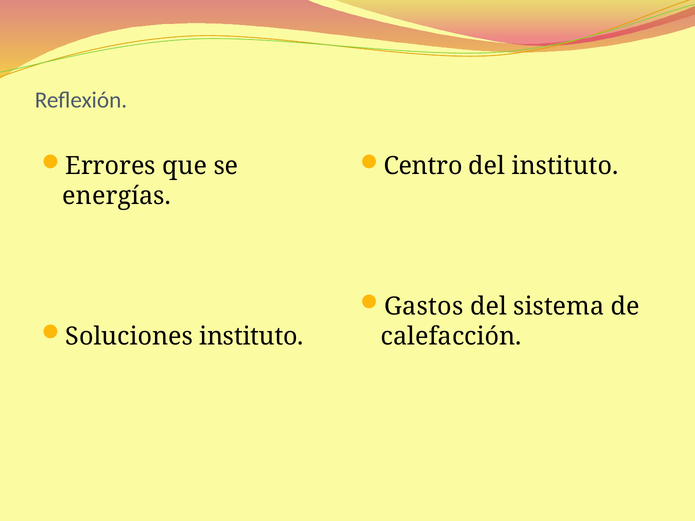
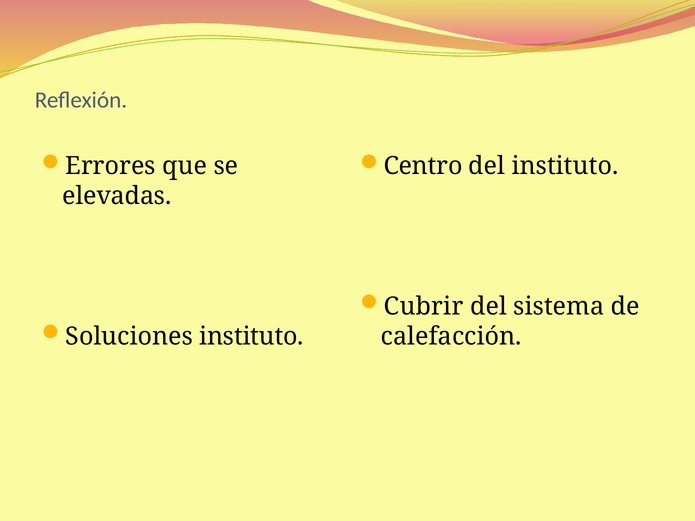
energías: energías -> elevadas
Gastos: Gastos -> Cubrir
